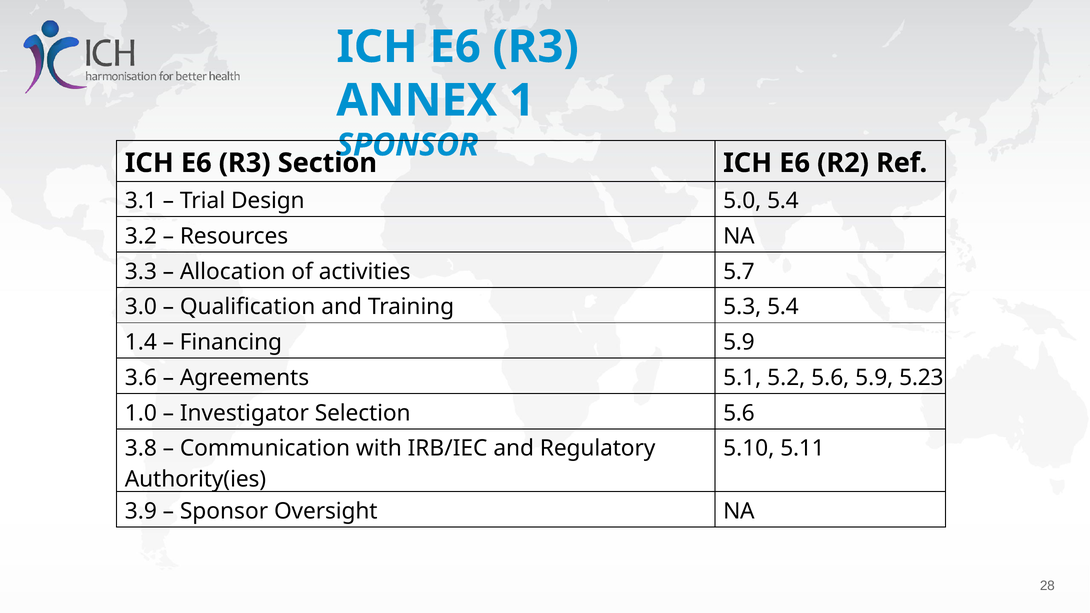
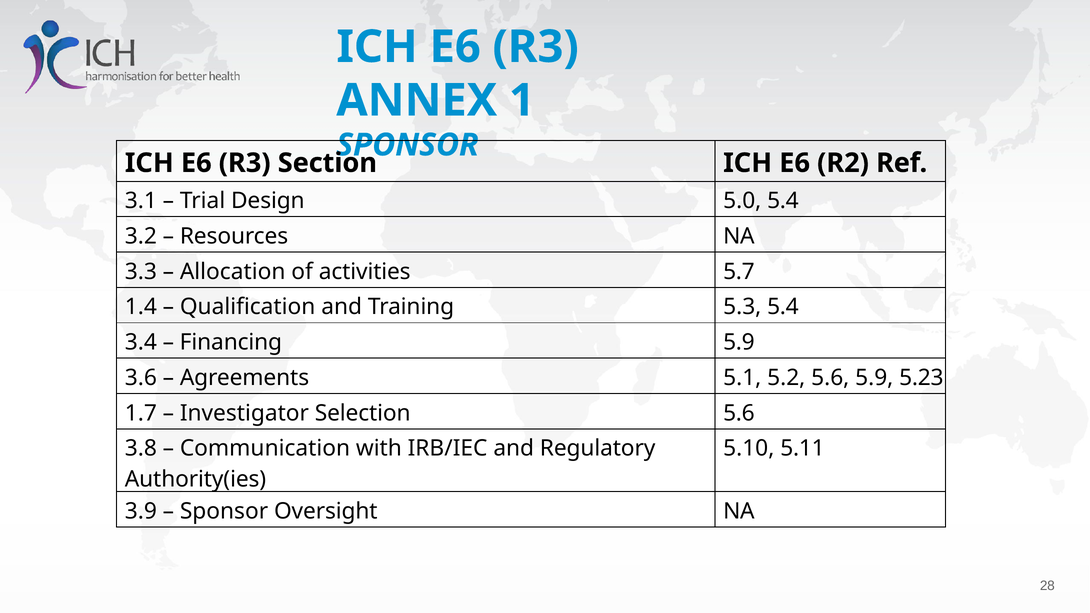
3.0: 3.0 -> 1.4
1.4: 1.4 -> 3.4
1.0: 1.0 -> 1.7
